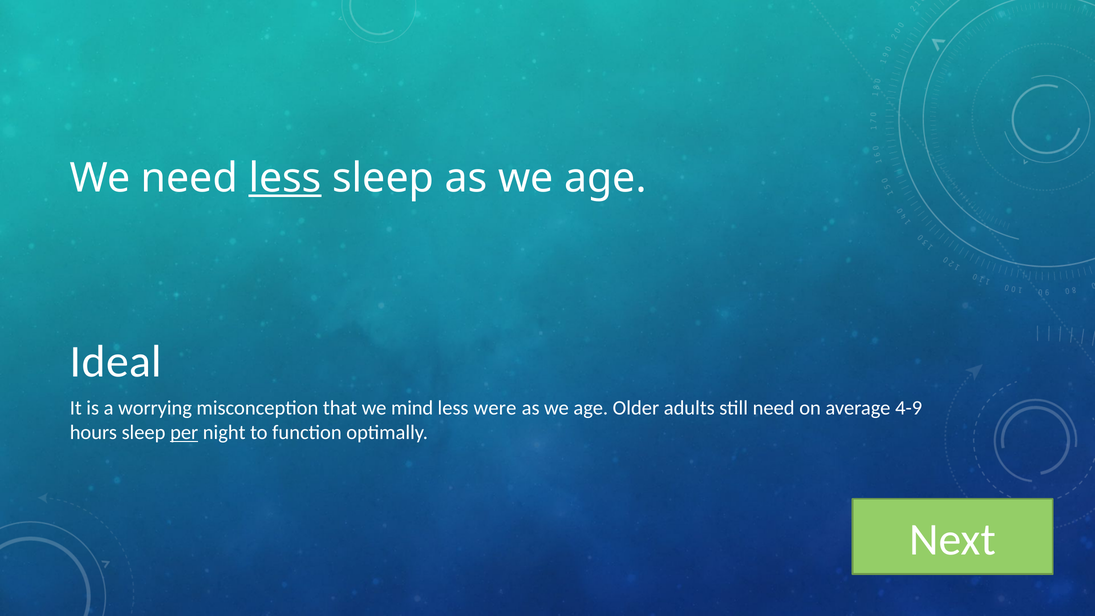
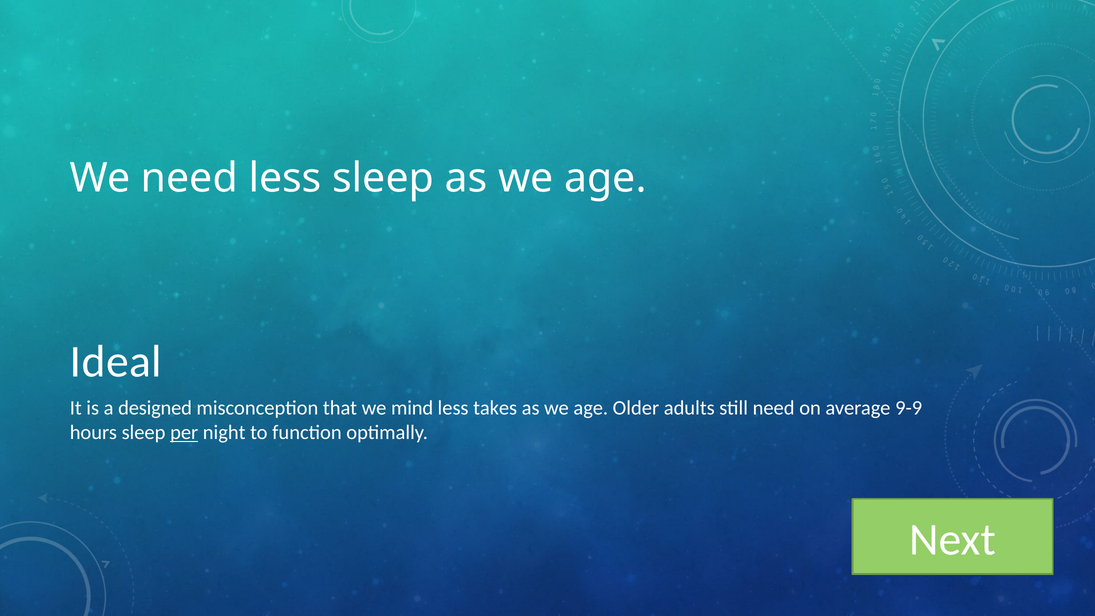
less at (285, 178) underline: present -> none
worrying: worrying -> designed
were: were -> takes
4-9: 4-9 -> 9-9
